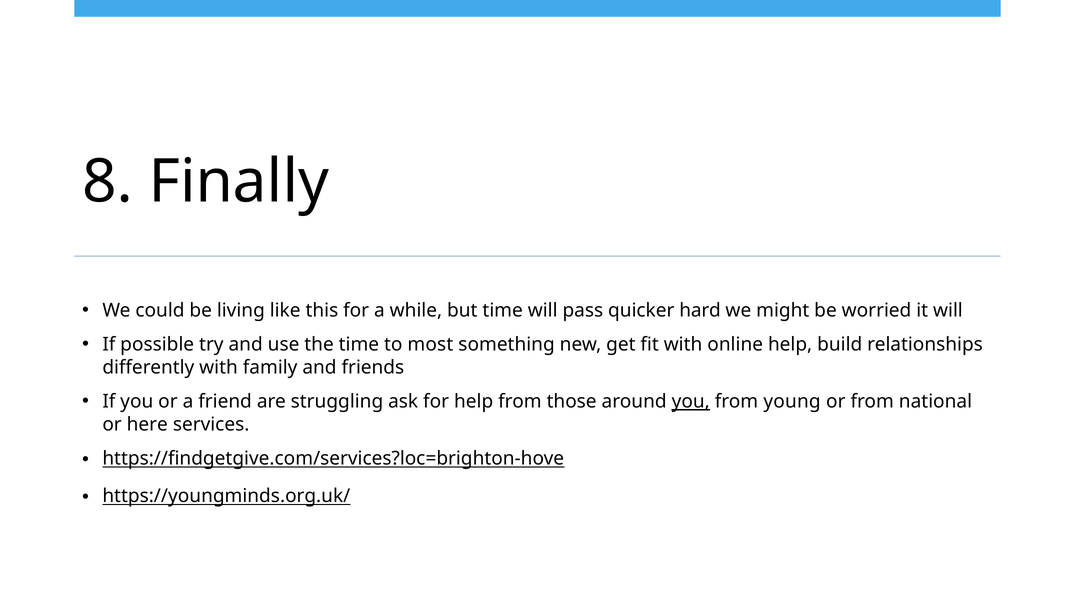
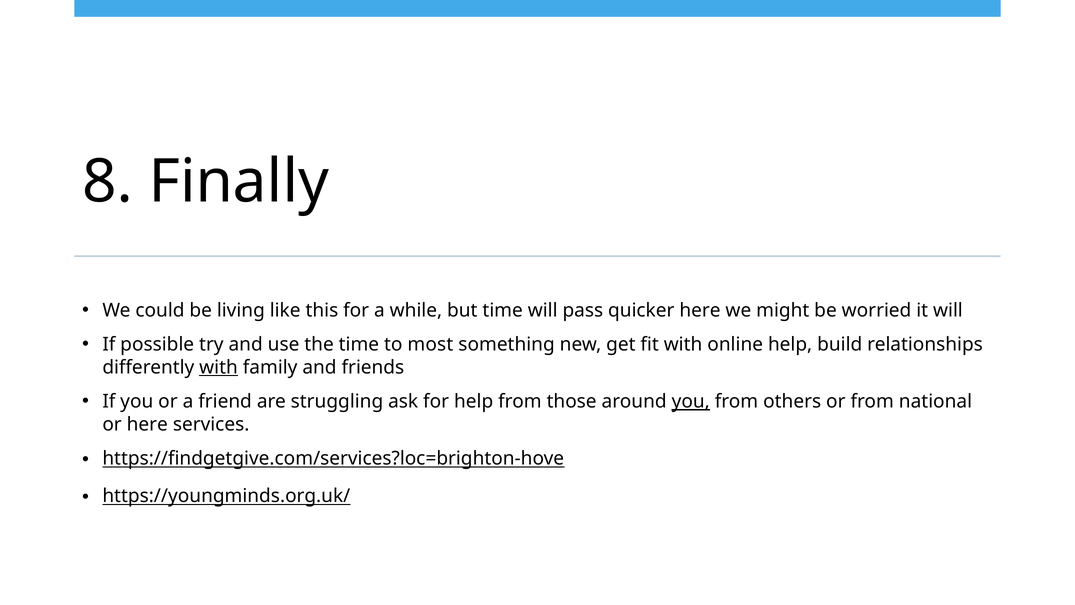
quicker hard: hard -> here
with at (219, 367) underline: none -> present
young: young -> others
